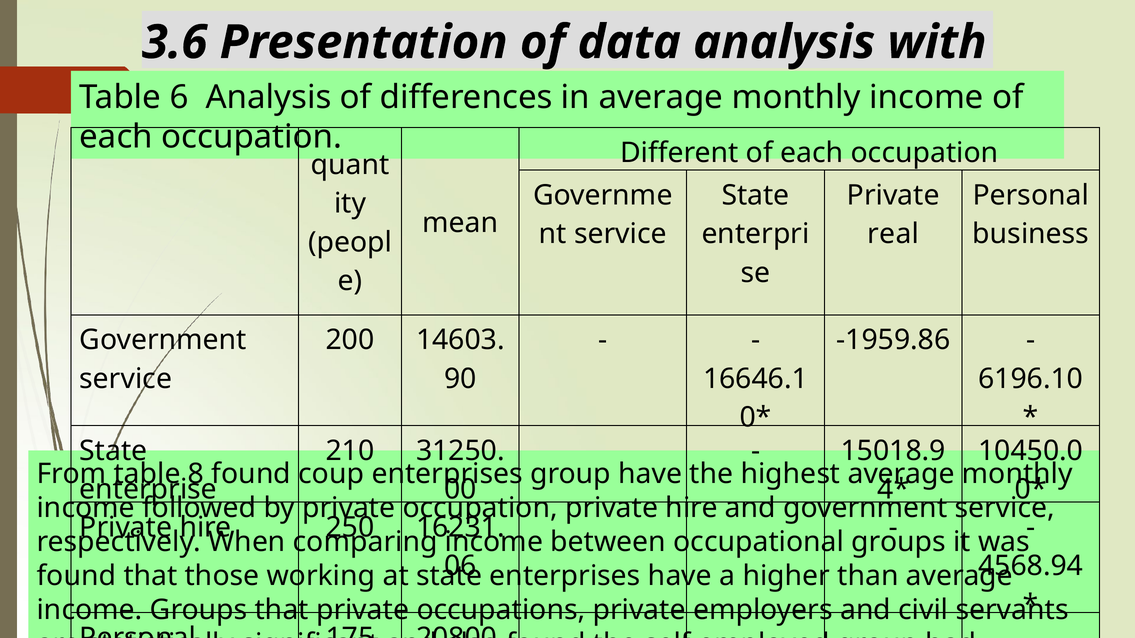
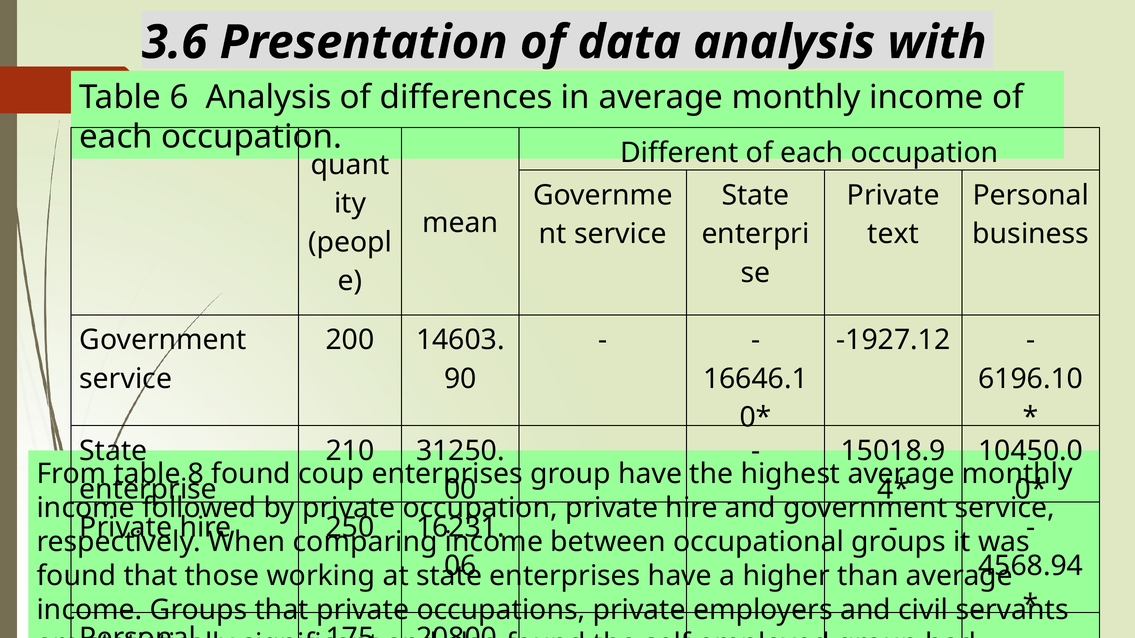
real: real -> text
-1959.86: -1959.86 -> -1927.12
